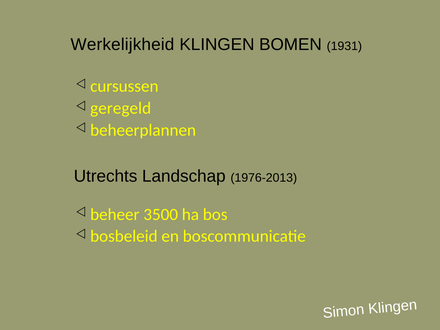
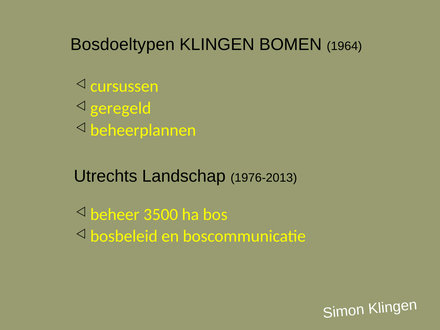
Werkelijkheid: Werkelijkheid -> Bosdoeltypen
1931: 1931 -> 1964
